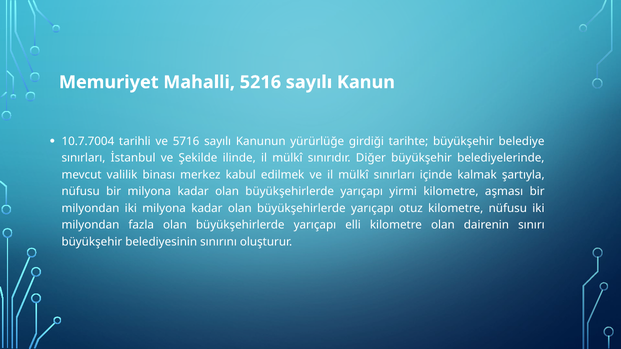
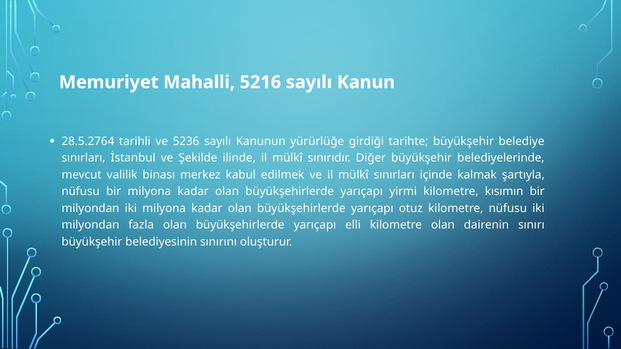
10.7.7004: 10.7.7004 -> 28.5.2764
5716: 5716 -> 5236
aşması: aşması -> kısımın
